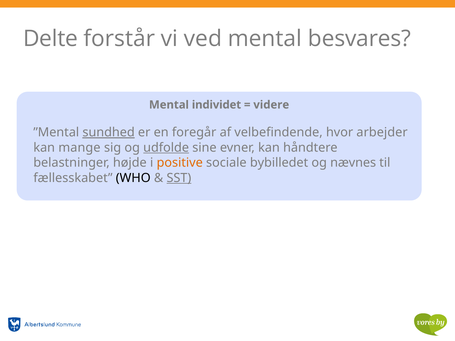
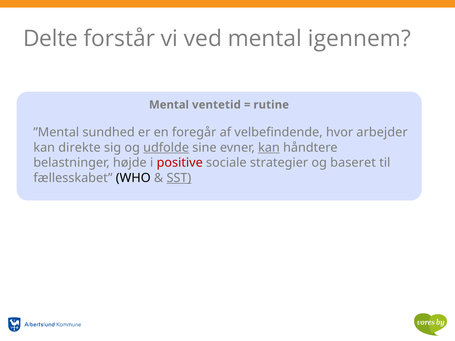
besvares: besvares -> igennem
individet: individet -> ventetid
videre: videre -> rutine
sundhed underline: present -> none
mange: mange -> direkte
kan at (269, 148) underline: none -> present
positive colour: orange -> red
bybilledet: bybilledet -> strategier
nævnes: nævnes -> baseret
